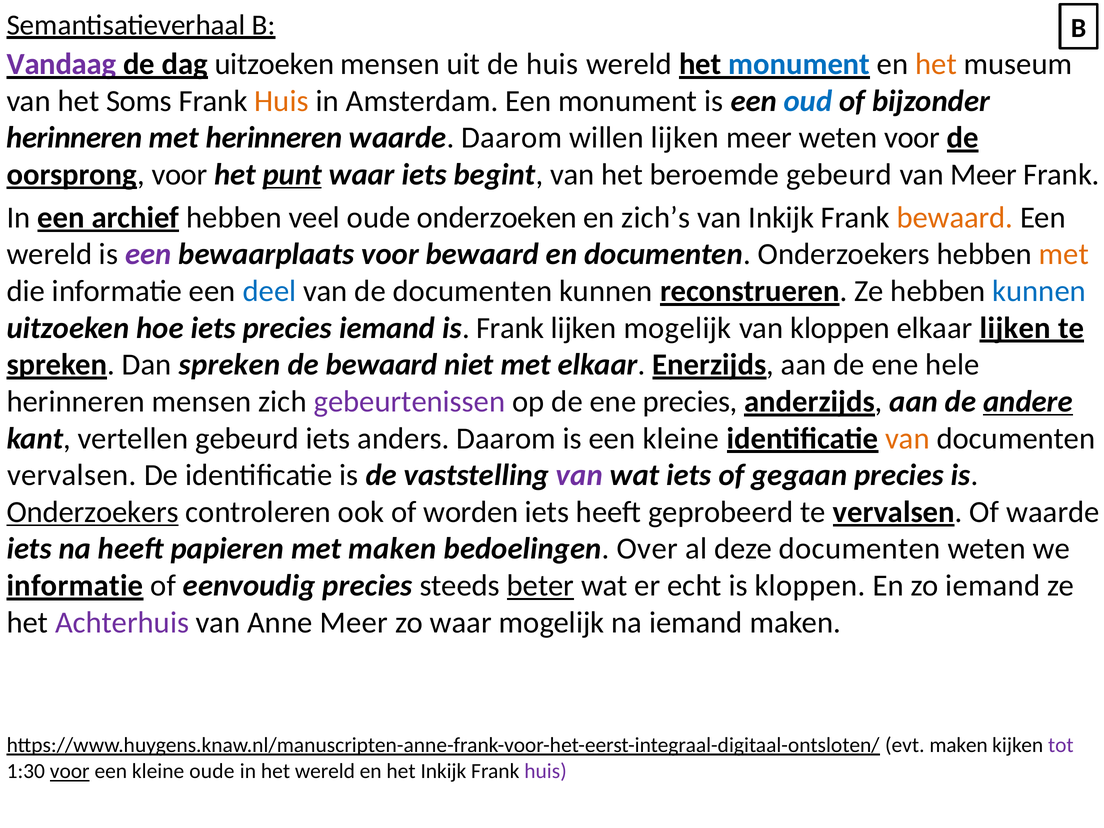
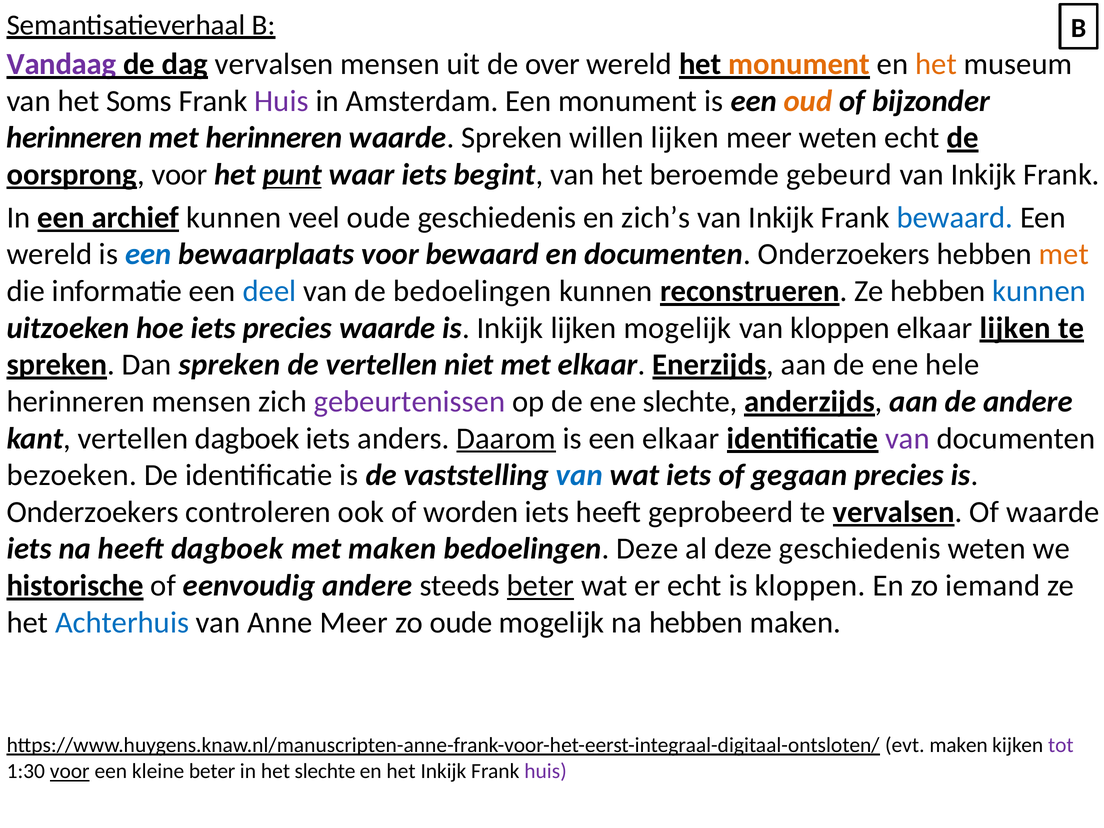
dag uitzoeken: uitzoeken -> vervalsen
de huis: huis -> over
monument at (799, 64) colour: blue -> orange
Huis at (282, 101) colour: orange -> purple
oud colour: blue -> orange
waarde Daarom: Daarom -> Spreken
weten voor: voor -> echt
Meer at (984, 175): Meer -> Inkijk
archief hebben: hebben -> kunnen
oude onderzoeken: onderzoeken -> geschiedenis
bewaard at (955, 218) colour: orange -> blue
een at (148, 254) colour: purple -> blue
de documenten: documenten -> bedoelingen
precies iemand: iemand -> waarde
is Frank: Frank -> Inkijk
de bewaard: bewaard -> vertellen
ene precies: precies -> slechte
andere at (1028, 402) underline: present -> none
vertellen gebeurd: gebeurd -> dagboek
Daarom at (506, 438) underline: none -> present
is een kleine: kleine -> elkaar
van at (907, 438) colour: orange -> purple
vervalsen at (72, 475): vervalsen -> bezoeken
van at (579, 475) colour: purple -> blue
Onderzoekers at (93, 512) underline: present -> none
heeft papieren: papieren -> dagboek
bedoelingen Over: Over -> Deze
deze documenten: documenten -> geschiedenis
informatie at (75, 586): informatie -> historische
eenvoudig precies: precies -> andere
Achterhuis colour: purple -> blue
zo waar: waar -> oude
na iemand: iemand -> hebben
kleine oude: oude -> beter
het wereld: wereld -> slechte
